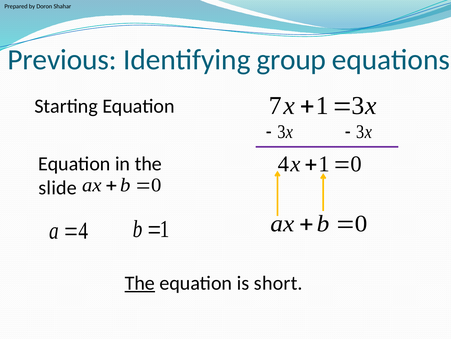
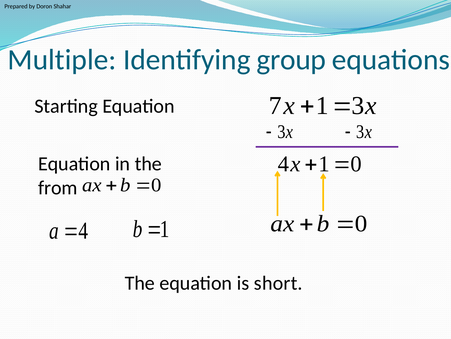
Previous: Previous -> Multiple
slide: slide -> from
The at (140, 282) underline: present -> none
